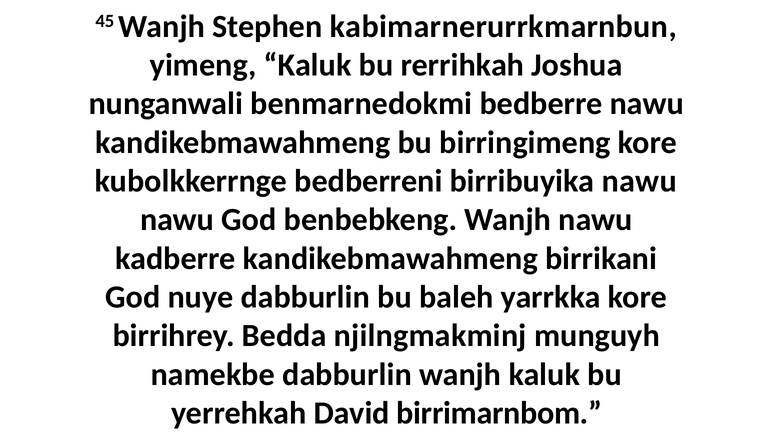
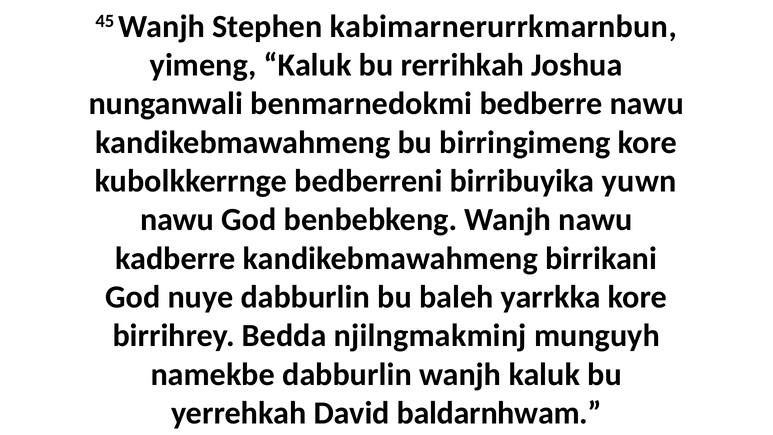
birribuyika nawu: nawu -> yuwn
birrimarnbom: birrimarnbom -> baldarnhwam
